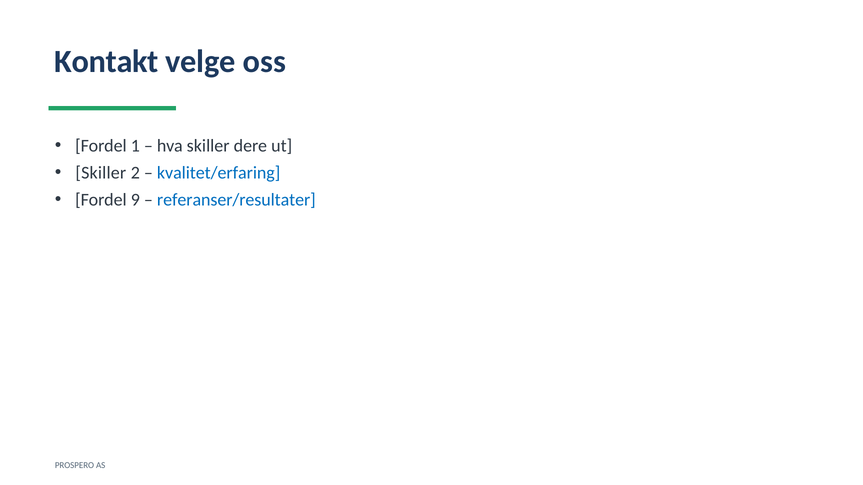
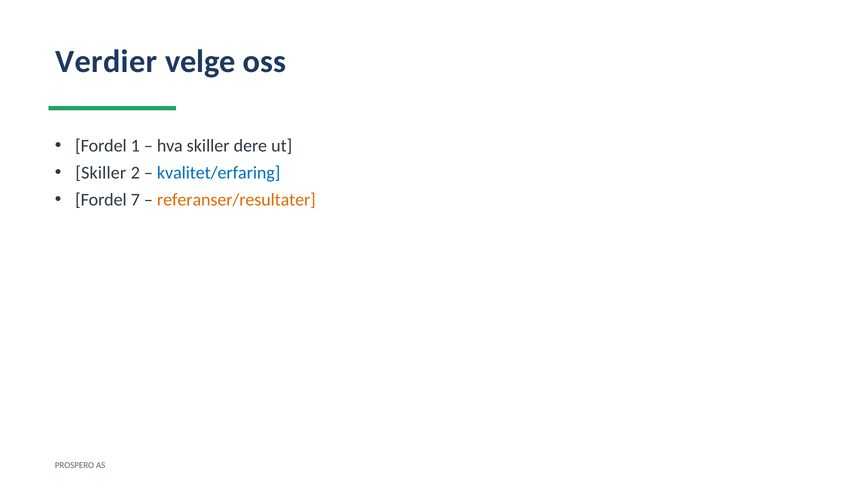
Kontakt: Kontakt -> Verdier
9: 9 -> 7
referanser/resultater colour: blue -> orange
